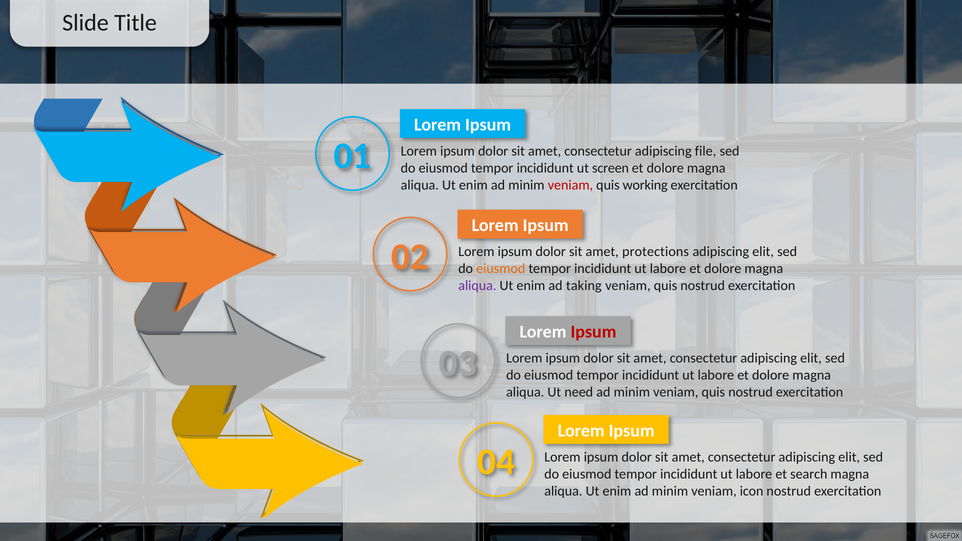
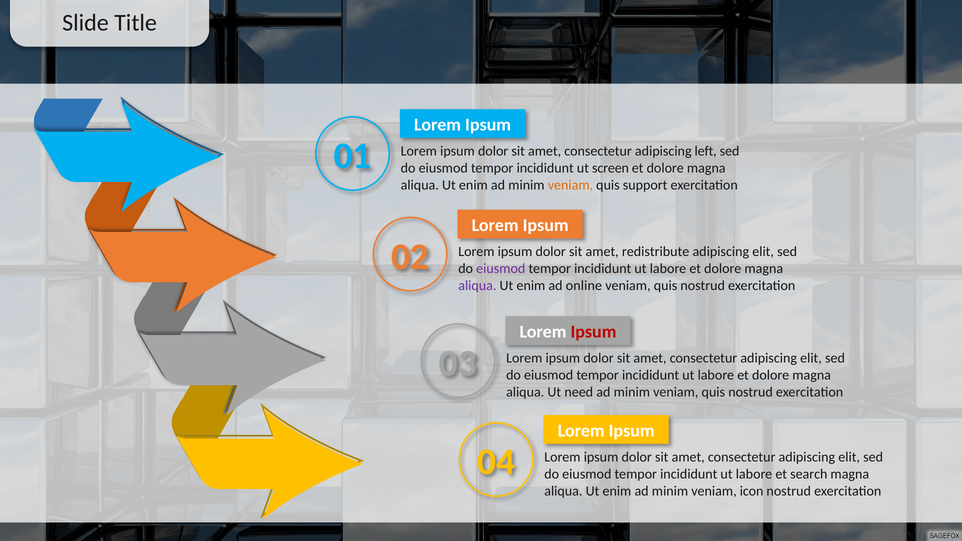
file: file -> left
veniam at (570, 185) colour: red -> orange
working: working -> support
protections: protections -> redistribute
eiusmod at (501, 269) colour: orange -> purple
taking: taking -> online
